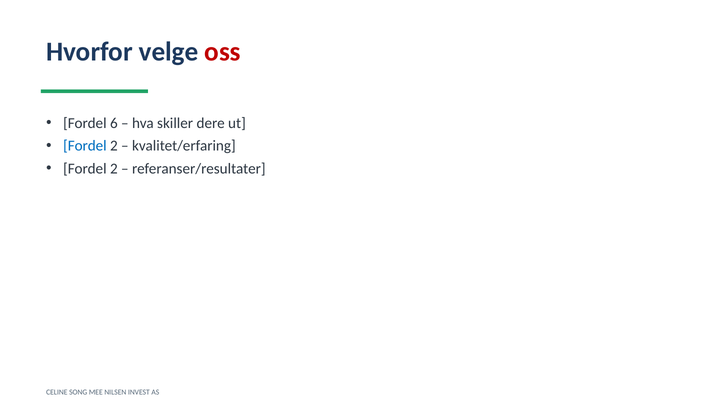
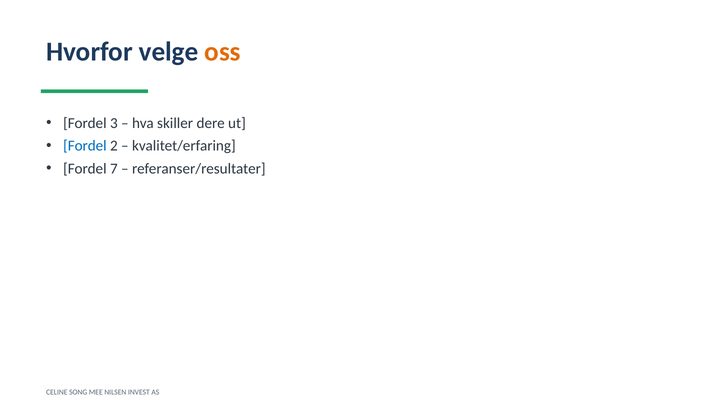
oss colour: red -> orange
6: 6 -> 3
2 at (114, 168): 2 -> 7
